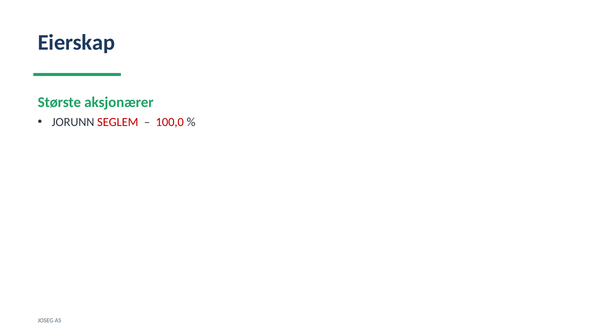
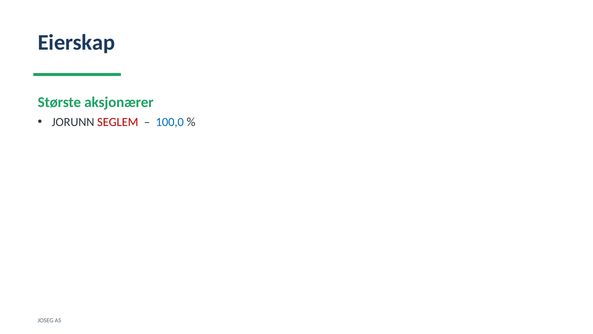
100,0 colour: red -> blue
